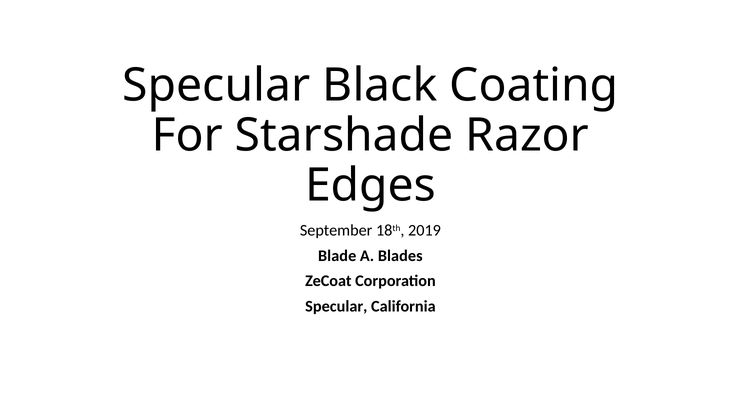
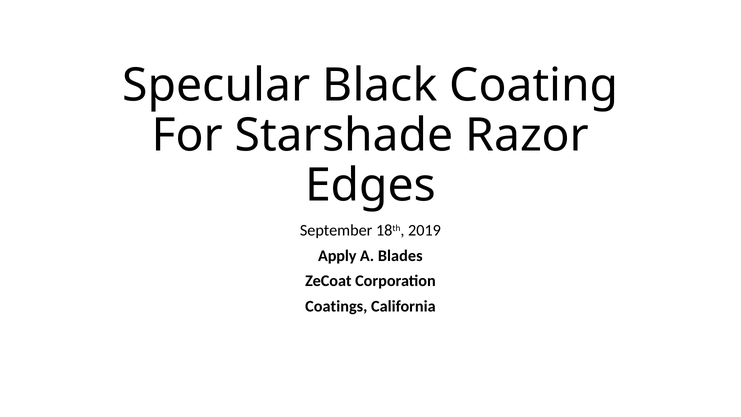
Blade: Blade -> Apply
Specular at (336, 306): Specular -> Coatings
